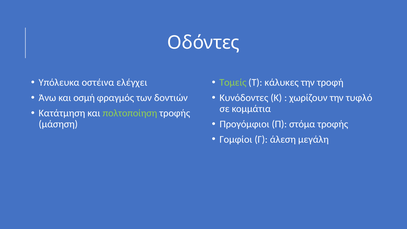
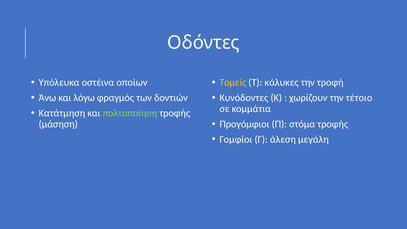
ελέγχει: ελέγχει -> οποίων
Τομείς colour: light green -> yellow
οσμή: οσμή -> λόγω
τυφλό: τυφλό -> τέτοιο
